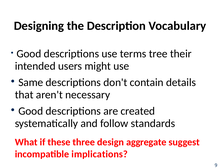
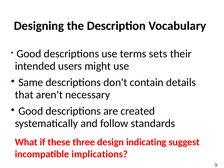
tree: tree -> sets
aggregate: aggregate -> indicating
